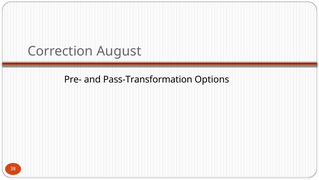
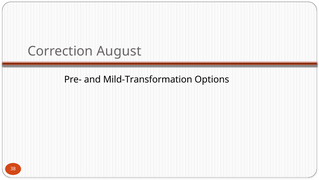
Pass-Transformation: Pass-Transformation -> Mild-Transformation
